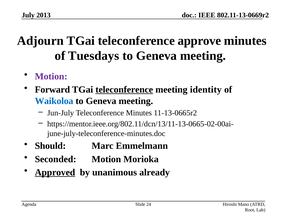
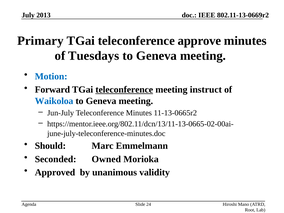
Adjourn: Adjourn -> Primary
Motion at (51, 76) colour: purple -> blue
identity: identity -> instruct
Seconded Motion: Motion -> Owned
Approved underline: present -> none
already: already -> validity
